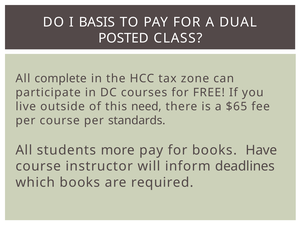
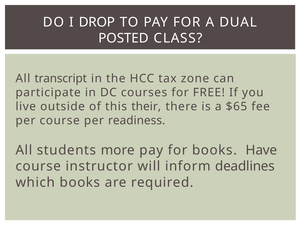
BASIS: BASIS -> DROP
complete: complete -> transcript
need: need -> their
standards: standards -> readiness
